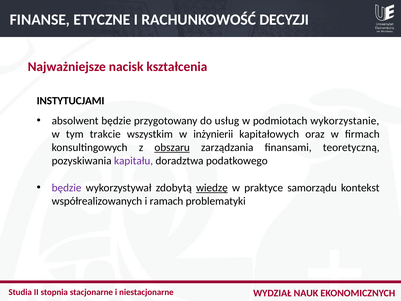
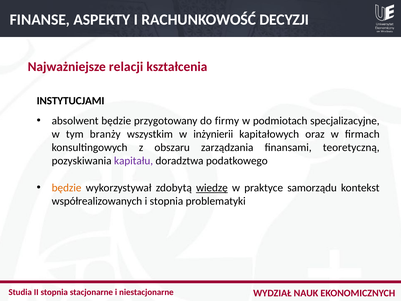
ETYCZNE: ETYCZNE -> ASPEKTY
nacisk: nacisk -> relacji
usług: usług -> firmy
wykorzystanie: wykorzystanie -> specjalizacyjne
trakcie: trakcie -> branży
obszaru underline: present -> none
będzie at (67, 188) colour: purple -> orange
i ramach: ramach -> stopnia
